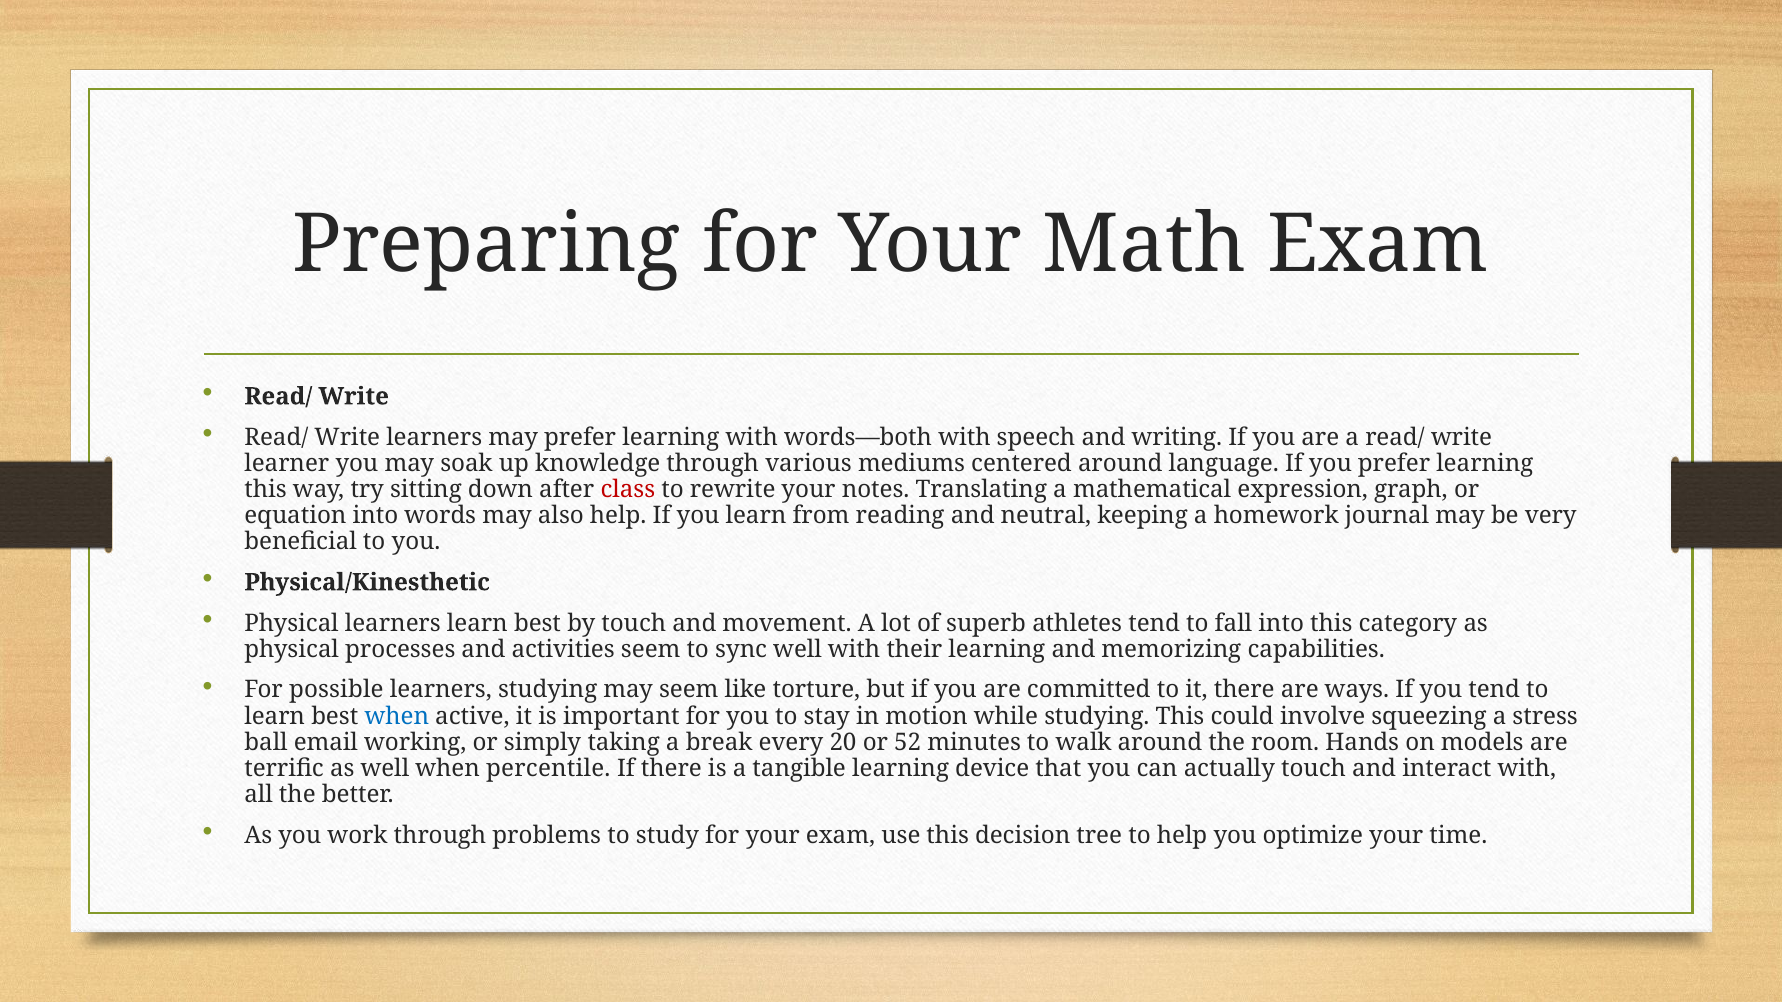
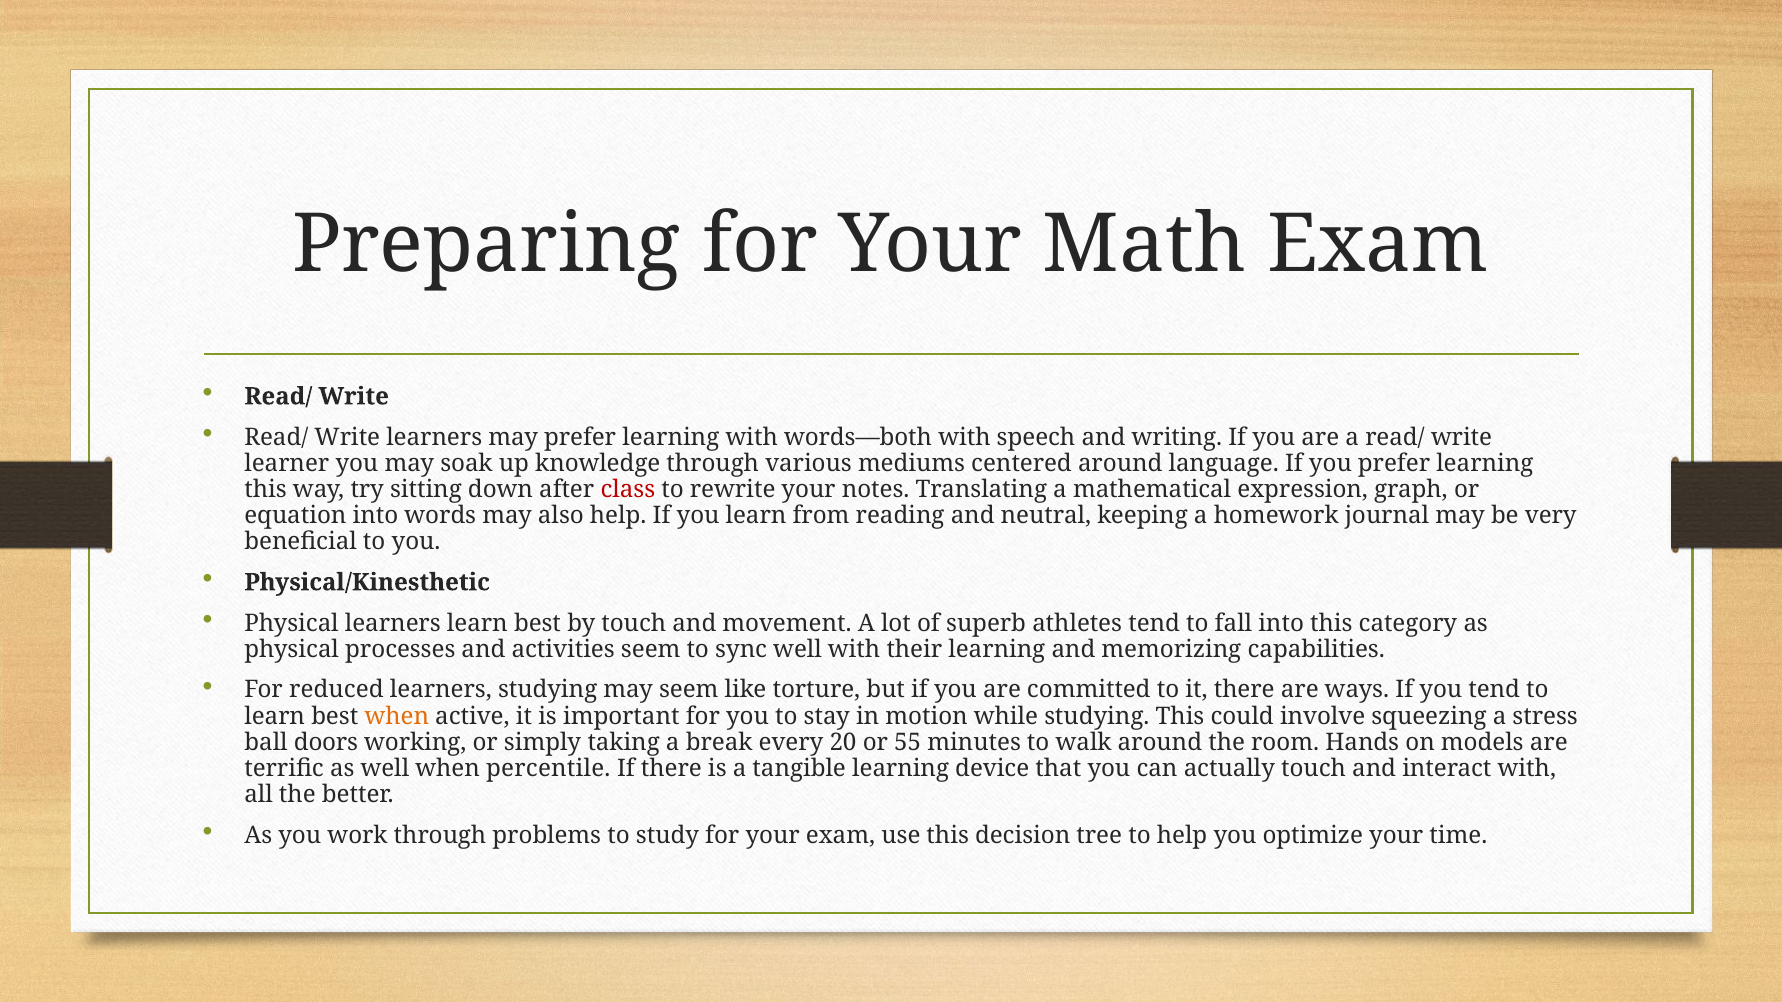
possible: possible -> reduced
when at (397, 716) colour: blue -> orange
email: email -> doors
52: 52 -> 55
